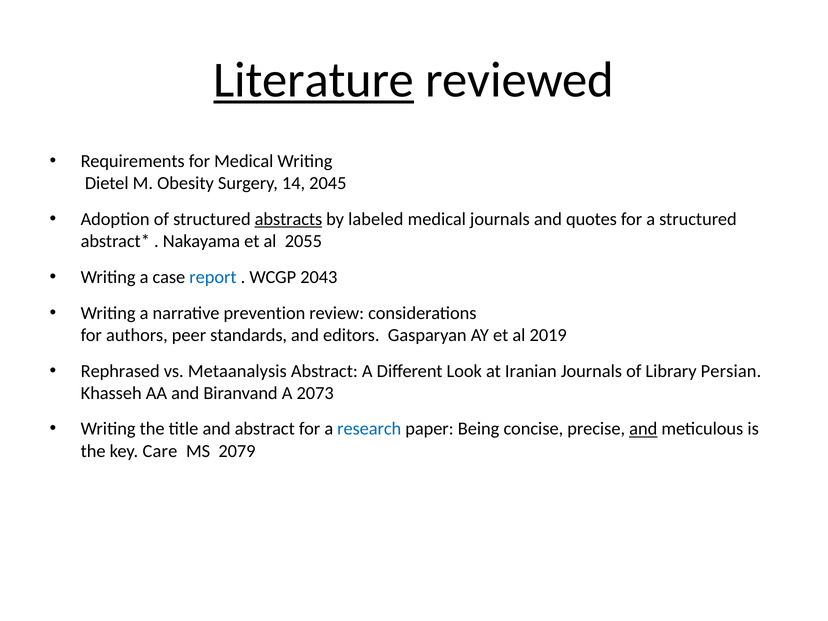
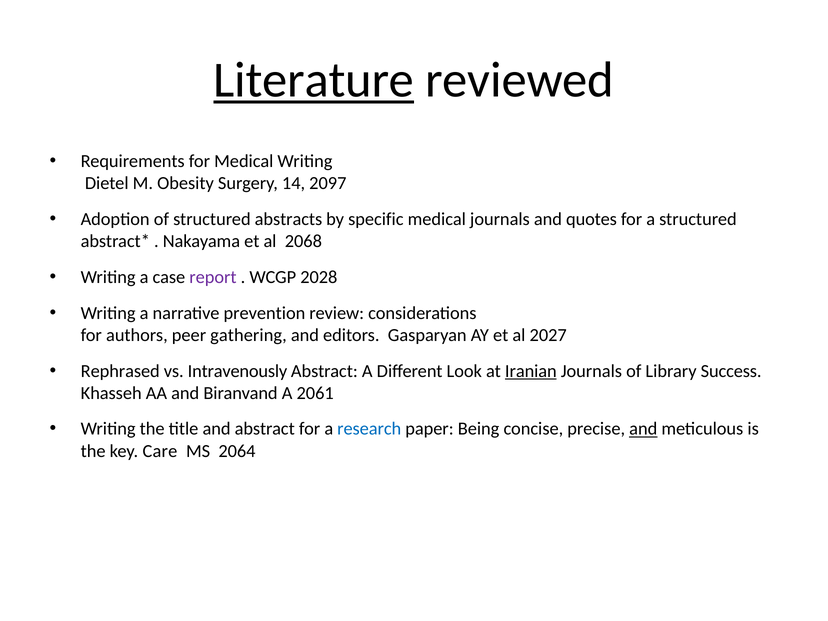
2045: 2045 -> 2097
abstracts underline: present -> none
labeled: labeled -> specific
2055: 2055 -> 2068
report colour: blue -> purple
2043: 2043 -> 2028
standards: standards -> gathering
2019: 2019 -> 2027
Metaanalysis: Metaanalysis -> Intravenously
Iranian underline: none -> present
Persian: Persian -> Success
2073: 2073 -> 2061
2079: 2079 -> 2064
